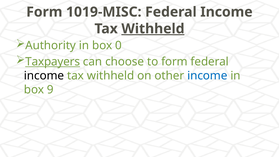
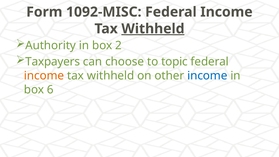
1019-MISC: 1019-MISC -> 1092-MISC
0: 0 -> 2
Taxpayers underline: present -> none
to form: form -> topic
income at (44, 76) colour: black -> orange
9: 9 -> 6
